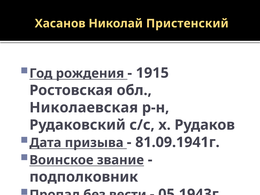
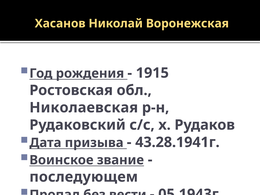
Пристенский: Пристенский -> Воронежская
81.09.1941г: 81.09.1941г -> 43.28.1941г
подполковник: подполковник -> последующем
